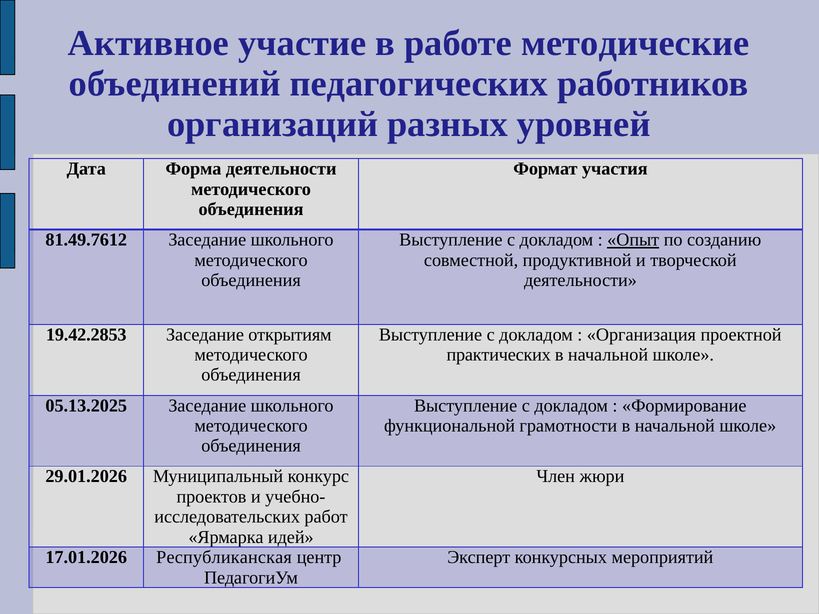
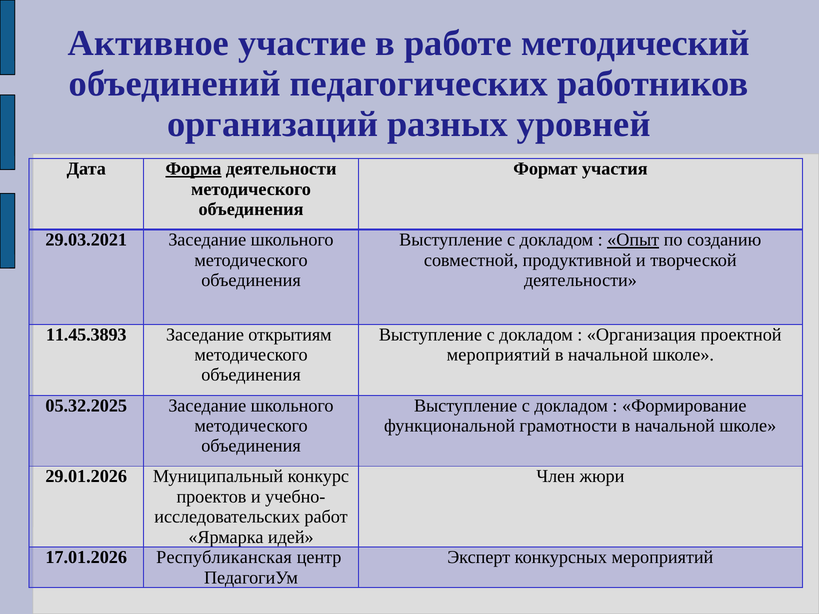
методические: методические -> методический
Форма underline: none -> present
81.49.7612: 81.49.7612 -> 29.03.2021
19.42.2853: 19.42.2853 -> 11.45.3893
практических at (499, 355): практических -> мероприятий
05.13.2025: 05.13.2025 -> 05.32.2025
